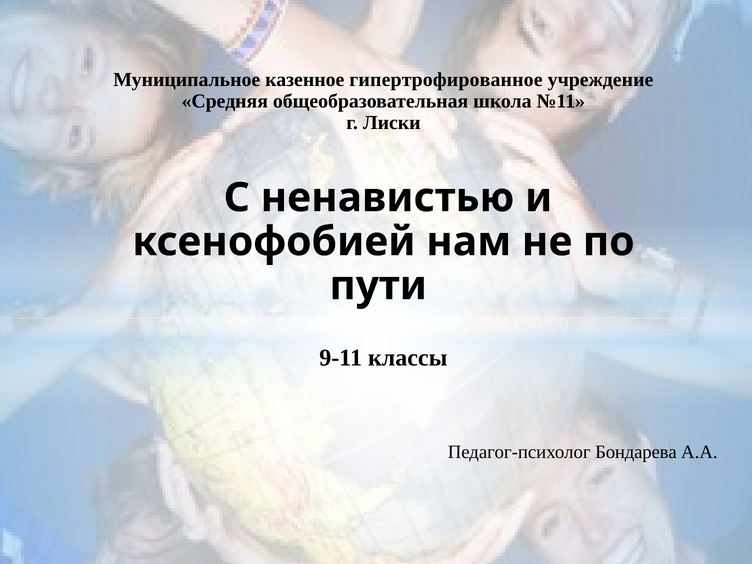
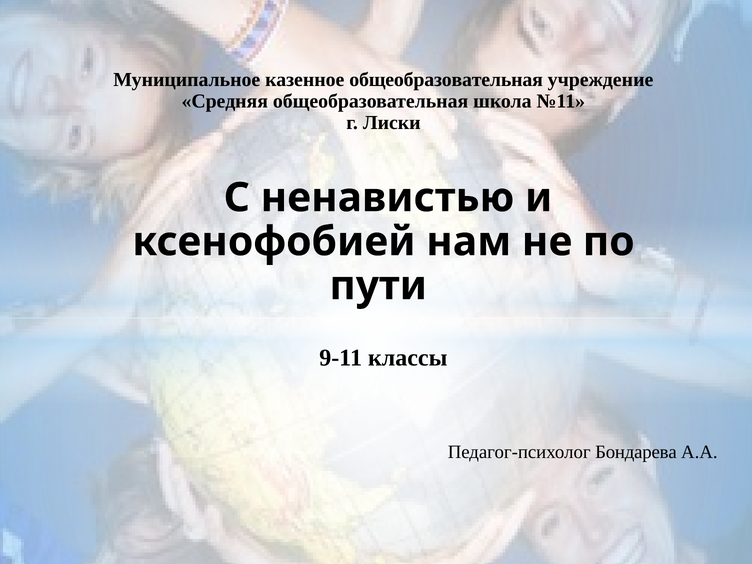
казенное гипертрофированное: гипертрофированное -> общеобразовательная
